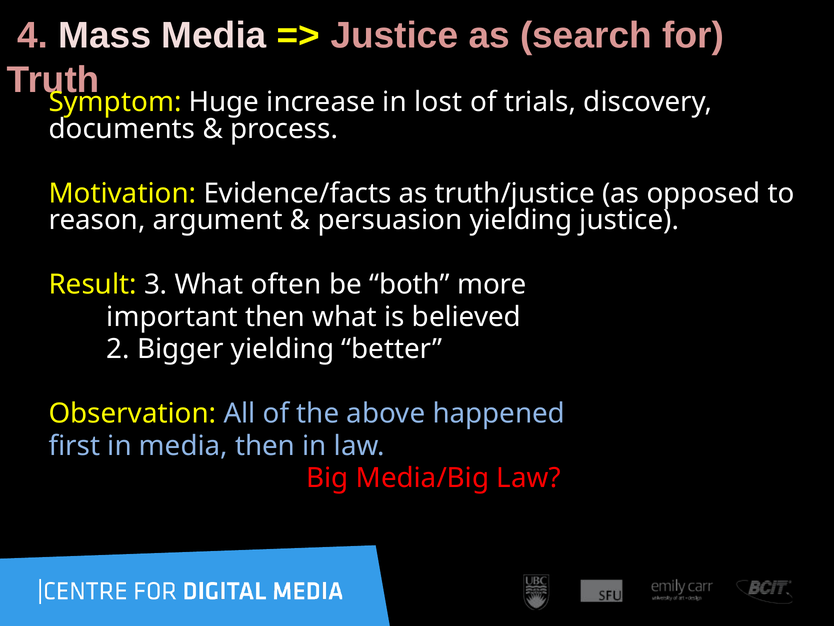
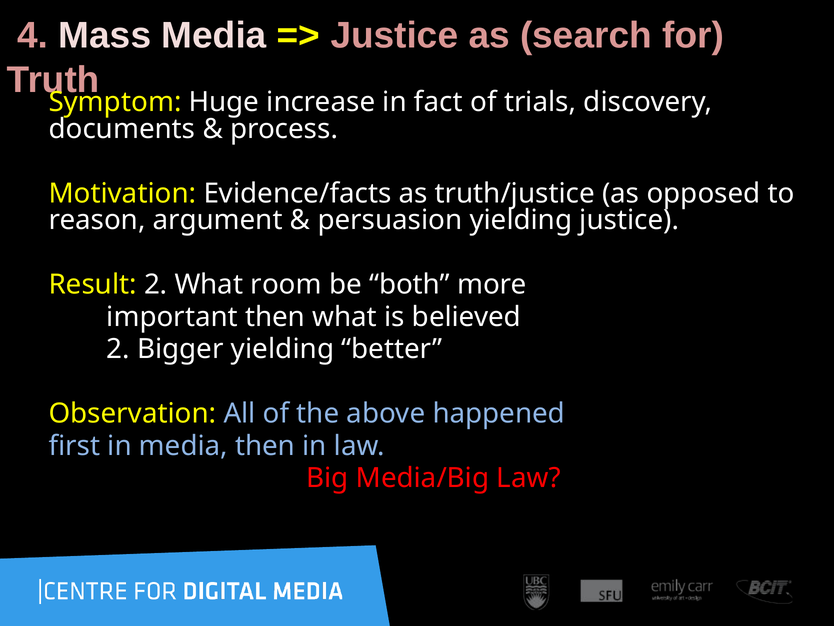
lost: lost -> fact
Result 3: 3 -> 2
often: often -> room
